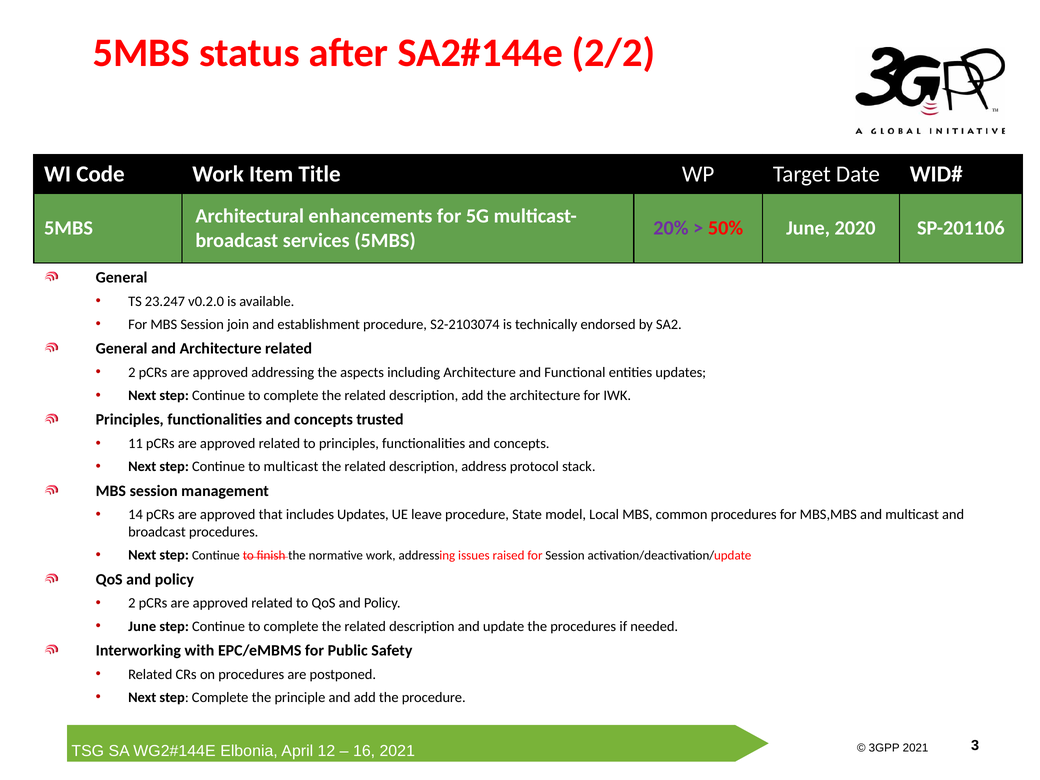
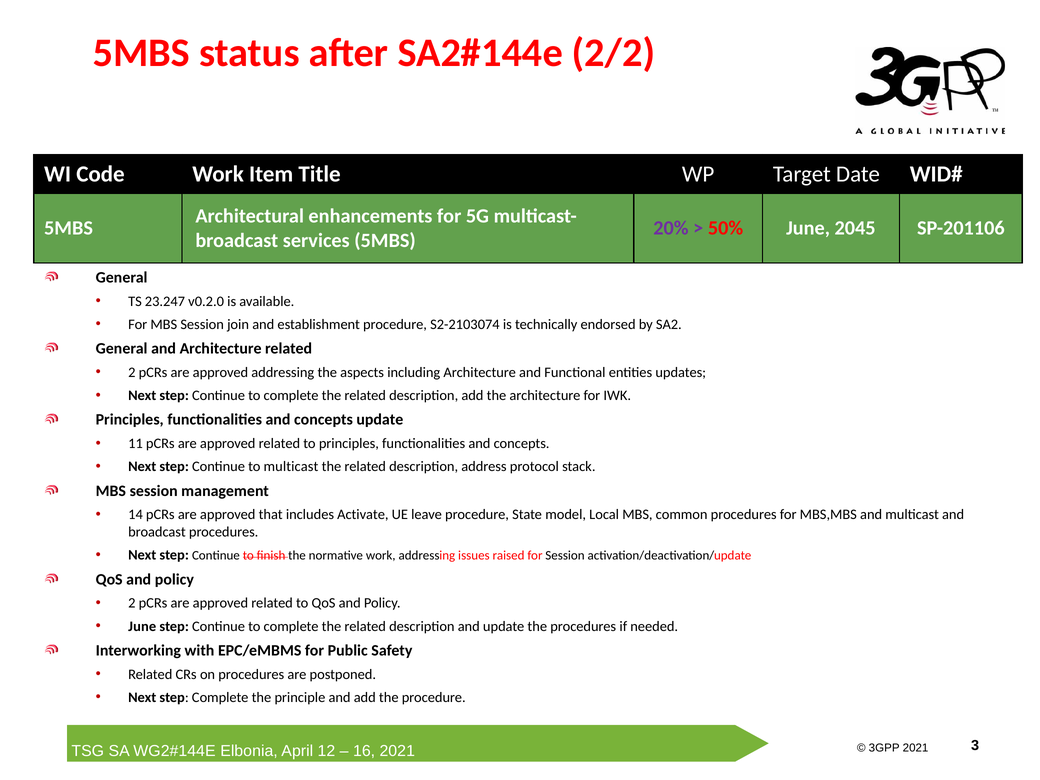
2020: 2020 -> 2045
concepts trusted: trusted -> update
includes Updates: Updates -> Activate
